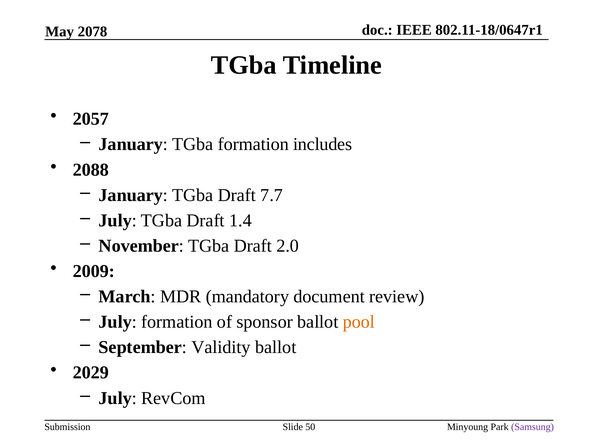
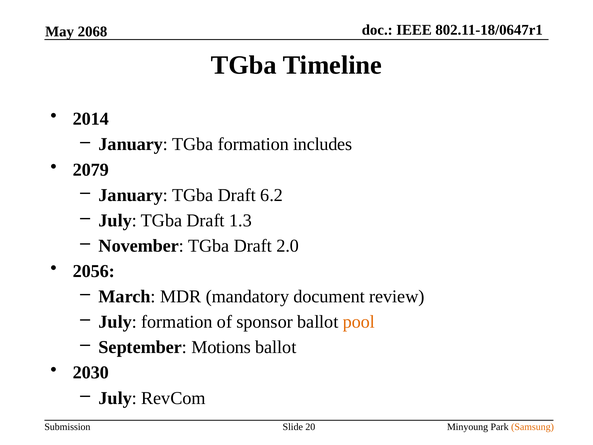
2078: 2078 -> 2068
2057: 2057 -> 2014
2088: 2088 -> 2079
7.7: 7.7 -> 6.2
1.4: 1.4 -> 1.3
2009: 2009 -> 2056
Validity: Validity -> Motions
2029: 2029 -> 2030
50: 50 -> 20
Samsung colour: purple -> orange
